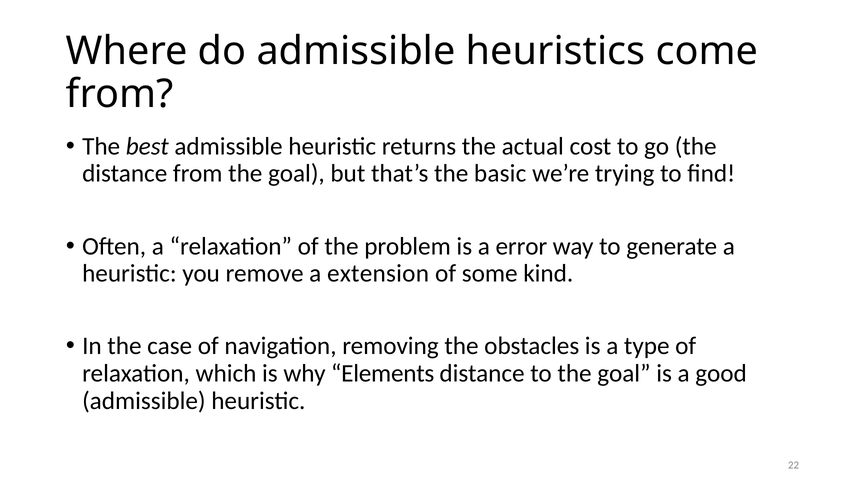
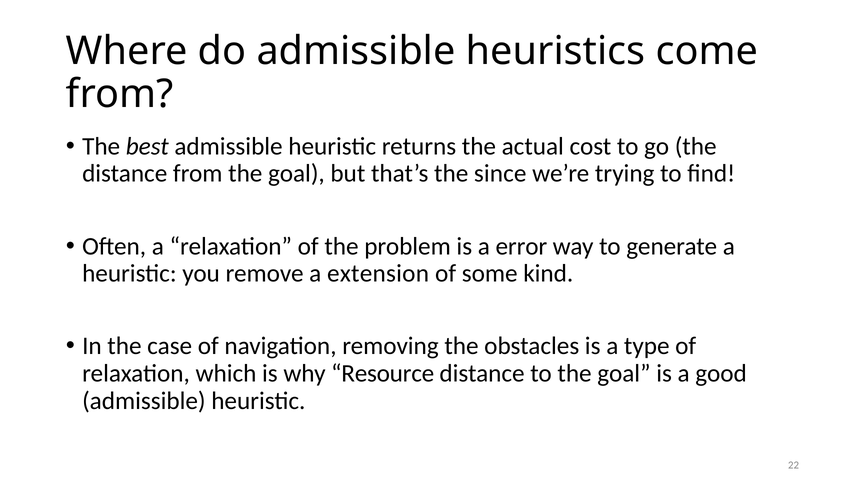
basic: basic -> since
Elements: Elements -> Resource
